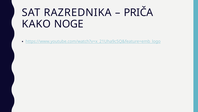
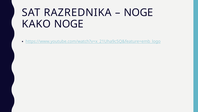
PRIČA at (138, 13): PRIČA -> NOGE
